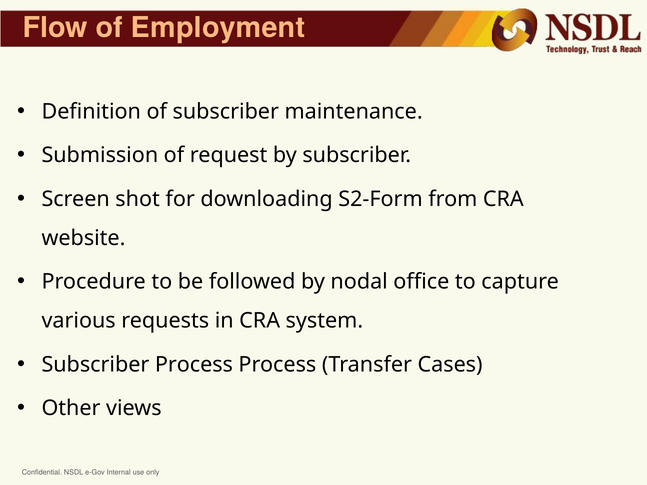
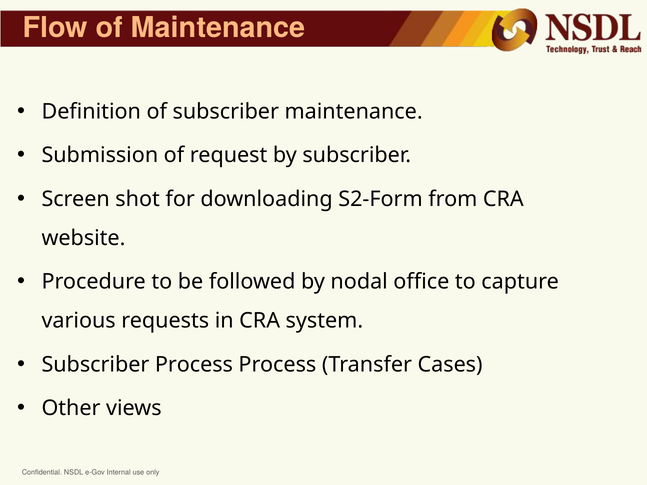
of Employment: Employment -> Maintenance
